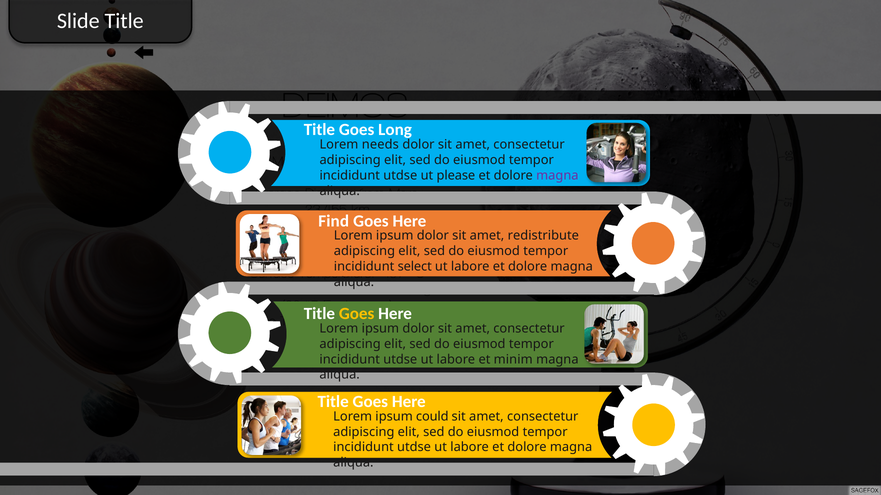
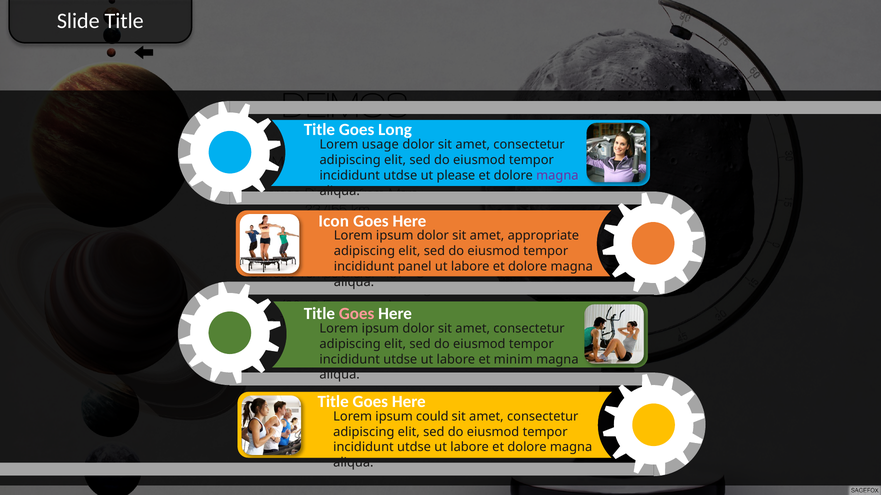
needs: needs -> usage
Find: Find -> Icon
redistribute: redistribute -> appropriate
select: select -> panel
Goes at (357, 314) colour: yellow -> pink
